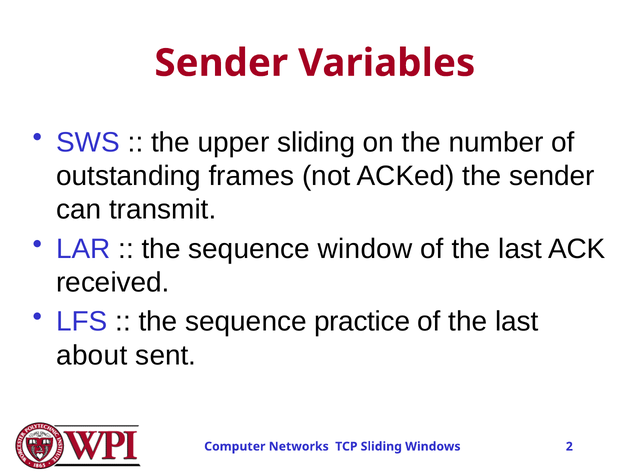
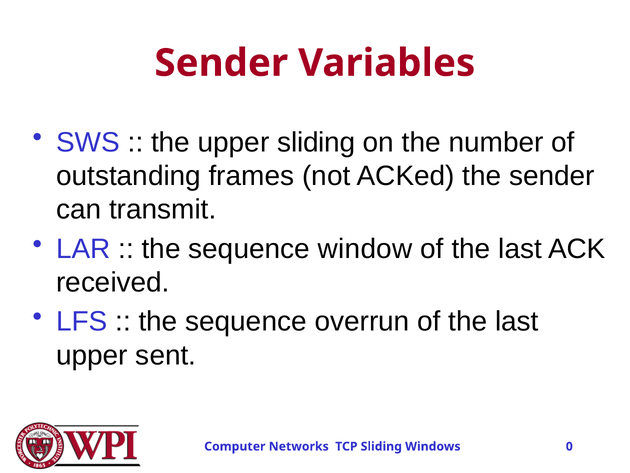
practice: practice -> overrun
about at (92, 355): about -> upper
2: 2 -> 0
